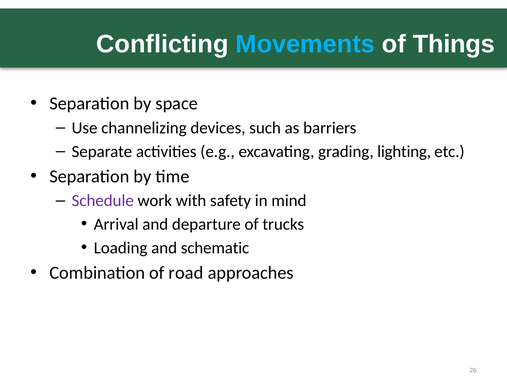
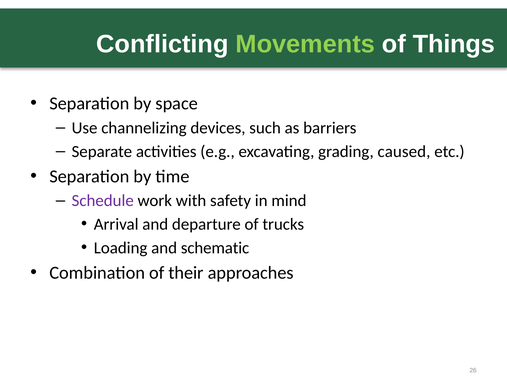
Movements colour: light blue -> light green
lighting: lighting -> caused
road: road -> their
